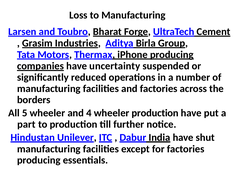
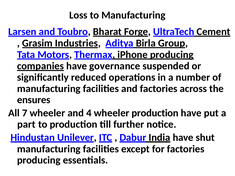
uncertainty: uncertainty -> governance
borders: borders -> ensures
5: 5 -> 7
